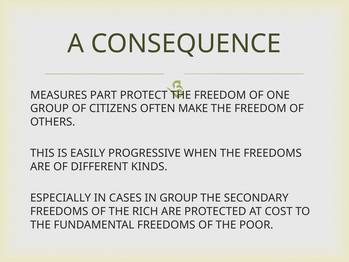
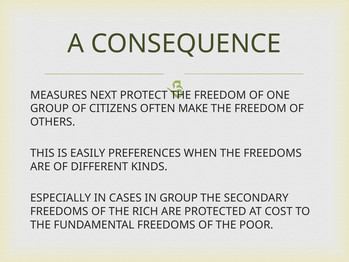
PART: PART -> NEXT
PROGRESSIVE: PROGRESSIVE -> PREFERENCES
